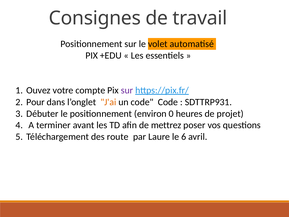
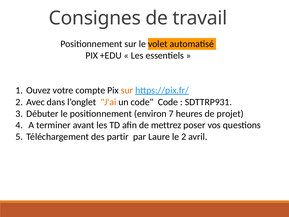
sur at (127, 90) colour: purple -> orange
Pour: Pour -> Avec
0: 0 -> 7
route: route -> partir
le 6: 6 -> 2
